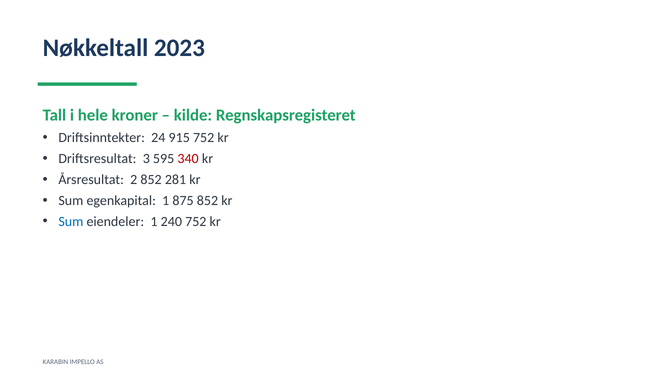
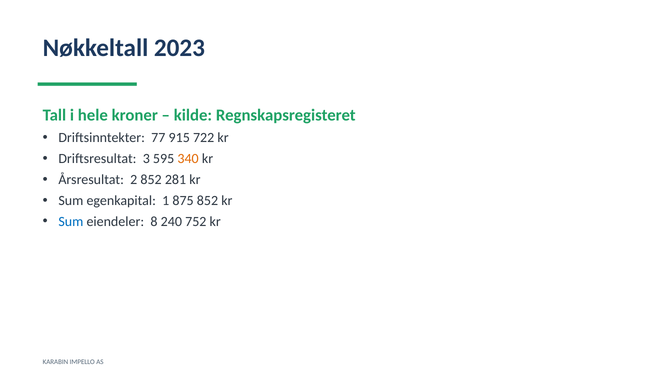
24: 24 -> 77
915 752: 752 -> 722
340 colour: red -> orange
eiendeler 1: 1 -> 8
